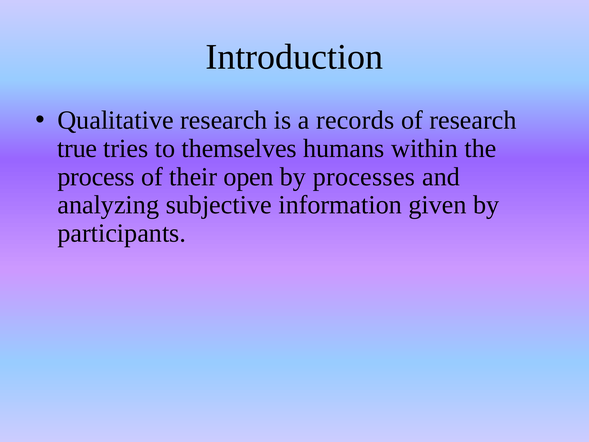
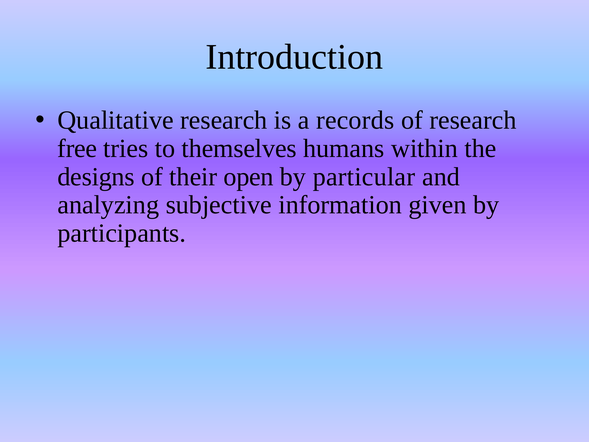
true: true -> free
process: process -> designs
processes: processes -> particular
